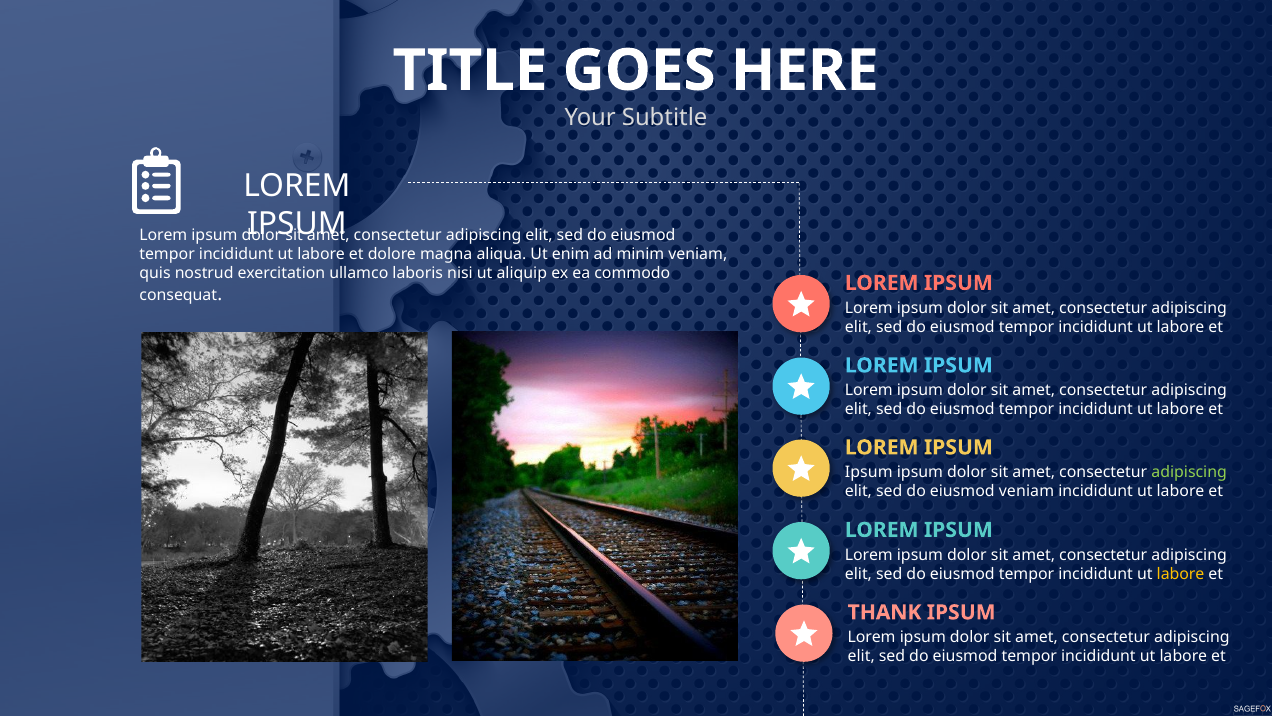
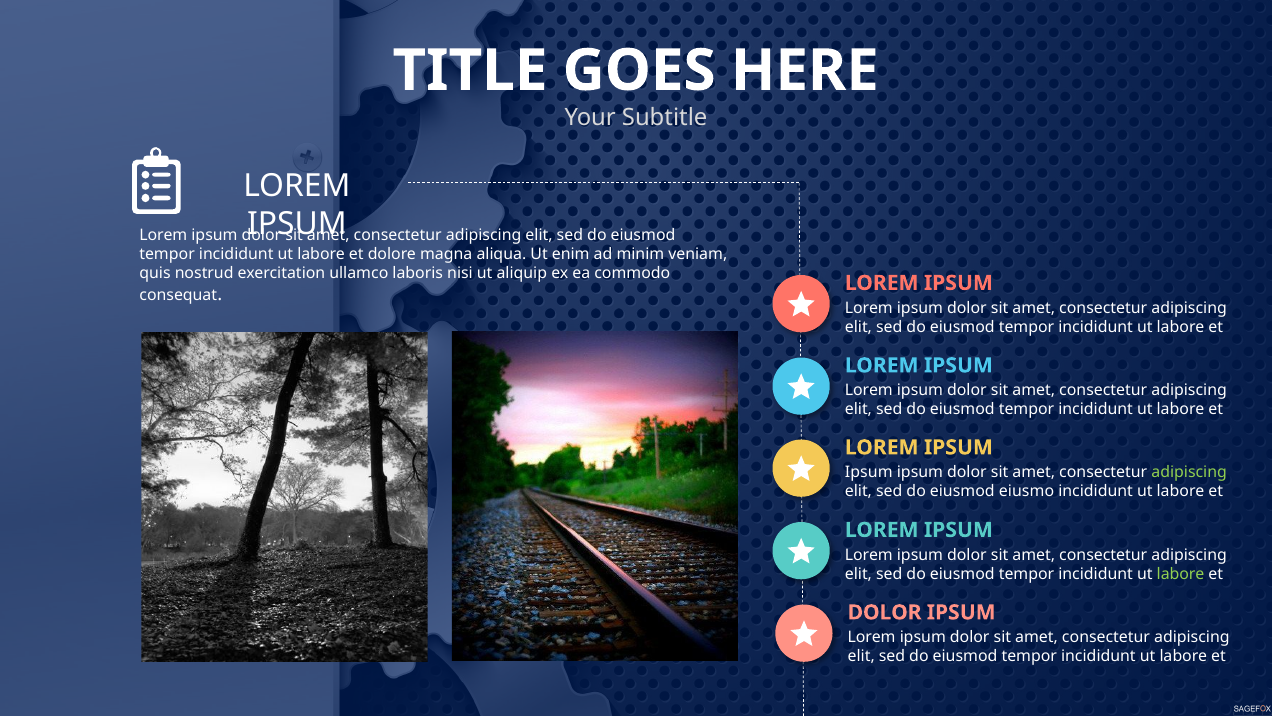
eiusmod veniam: veniam -> eiusmo
labore at (1181, 574) colour: yellow -> light green
THANK at (885, 612): THANK -> DOLOR
